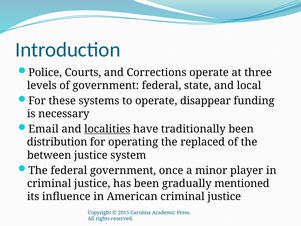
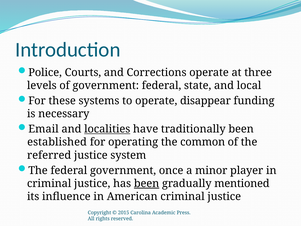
distribution: distribution -> established
replaced: replaced -> common
between: between -> referred
been at (147, 183) underline: none -> present
